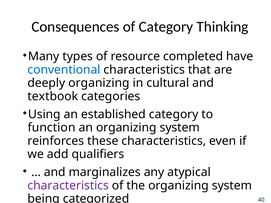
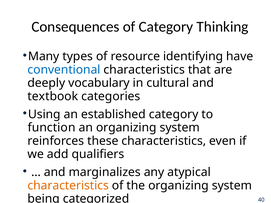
completed: completed -> identifying
deeply organizing: organizing -> vocabulary
characteristics at (68, 186) colour: purple -> orange
